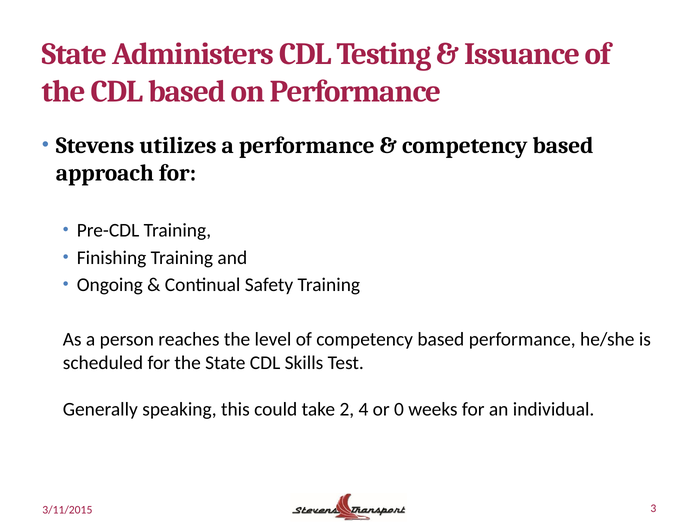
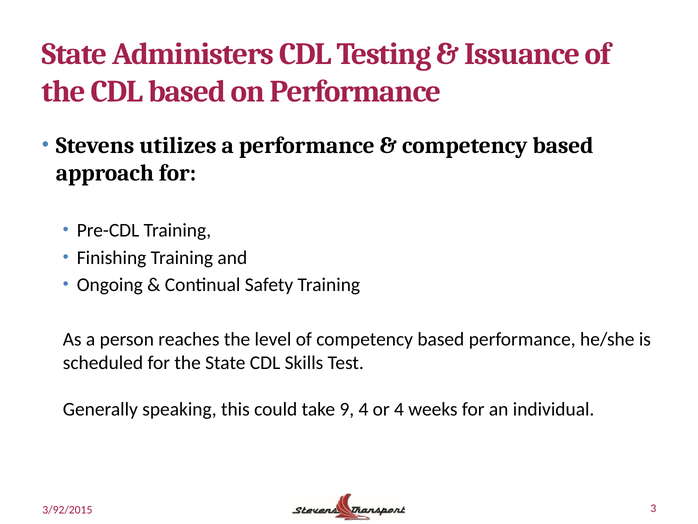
2: 2 -> 9
or 0: 0 -> 4
3/11/2015: 3/11/2015 -> 3/92/2015
